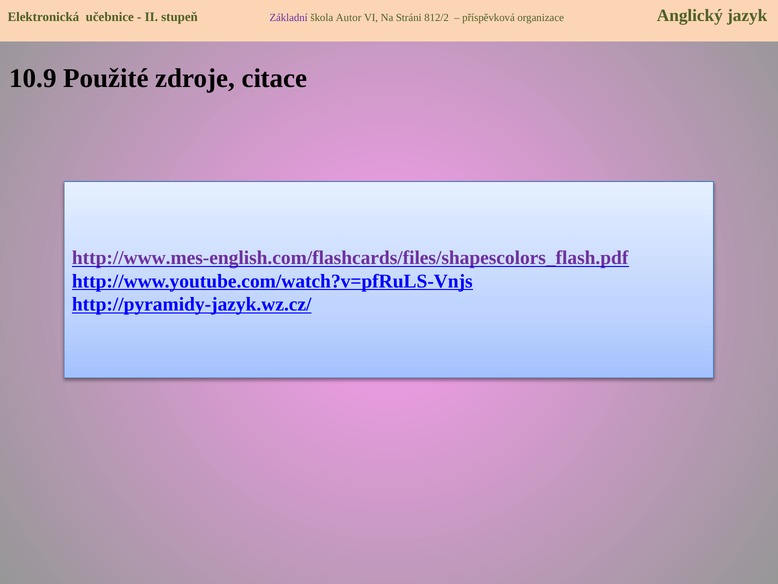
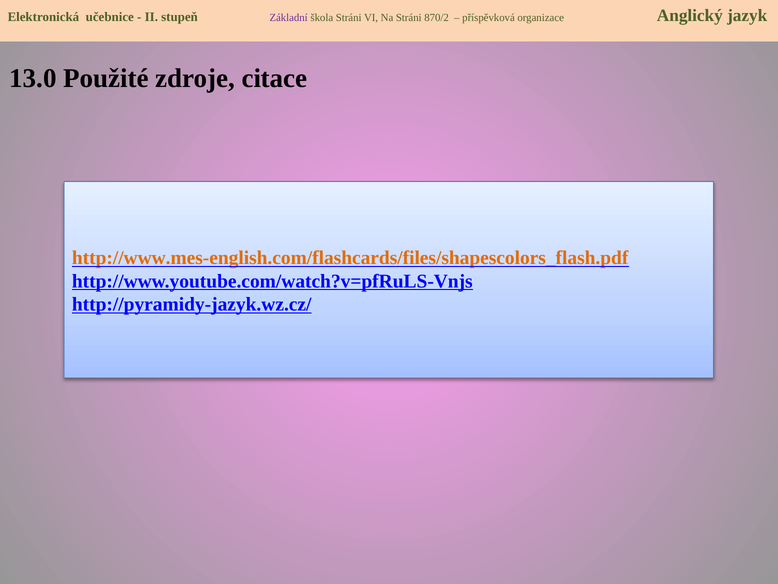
škola Autor: Autor -> Stráni
812/2: 812/2 -> 870/2
10.9: 10.9 -> 13.0
http://www.mes-english.com/flashcards/files/shapescolors_flash.pdf colour: purple -> orange
